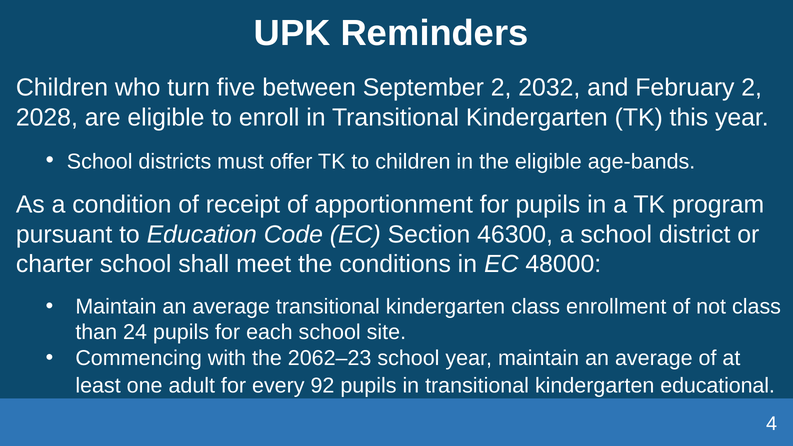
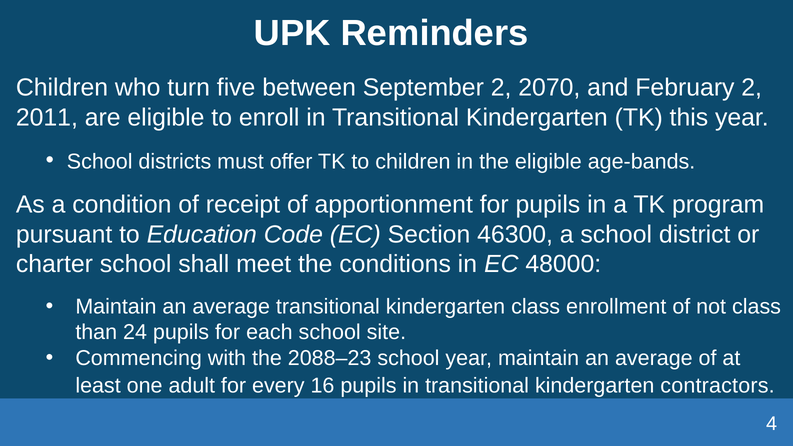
2032: 2032 -> 2070
2028: 2028 -> 2011
2062–23: 2062–23 -> 2088–23
92: 92 -> 16
educational: educational -> contractors
